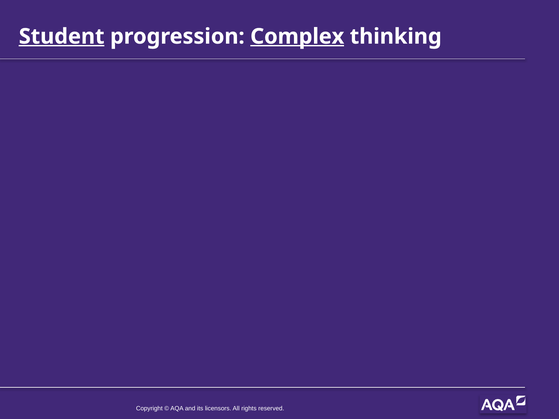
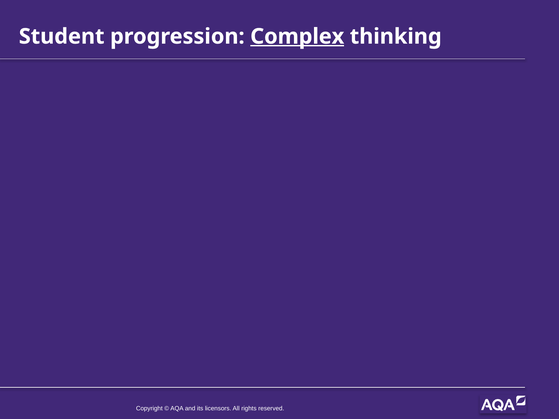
Student underline: present -> none
